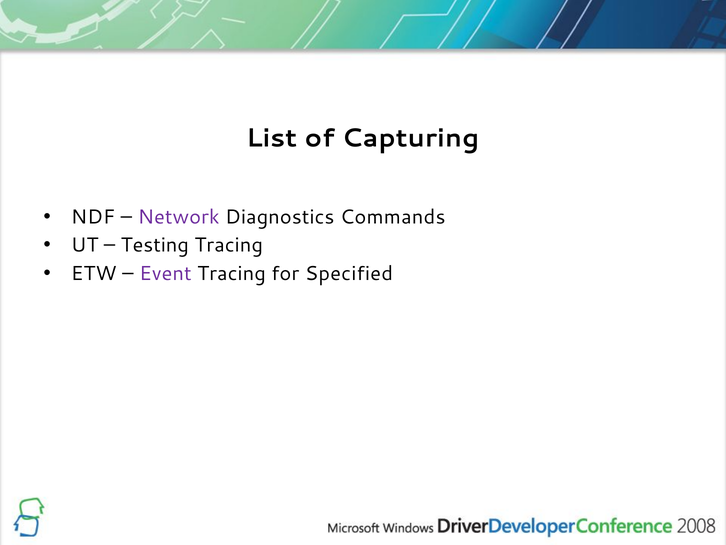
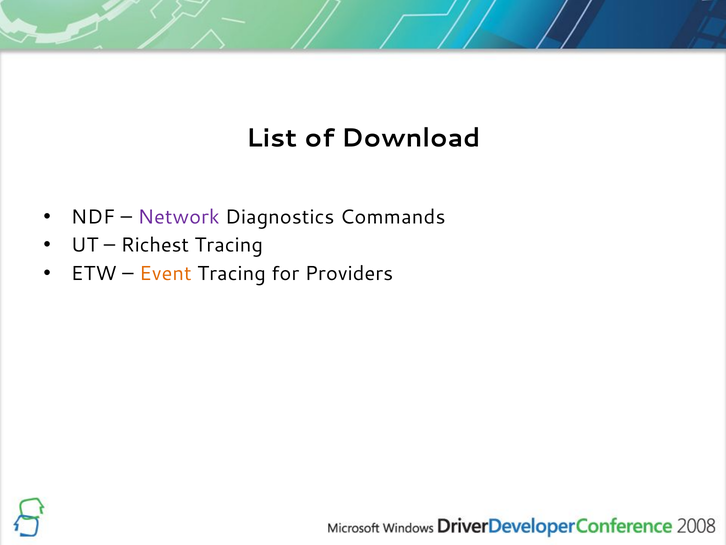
Capturing: Capturing -> Download
Testing: Testing -> Richest
Event colour: purple -> orange
Specified: Specified -> Providers
